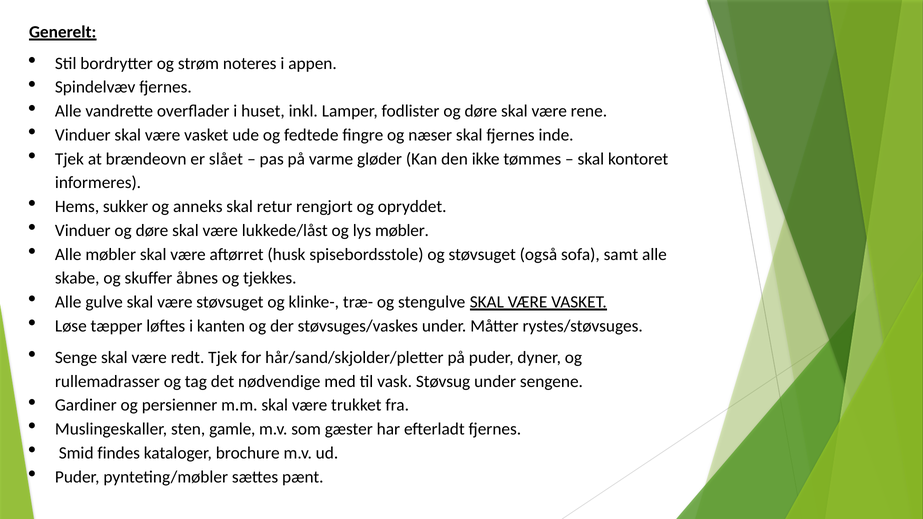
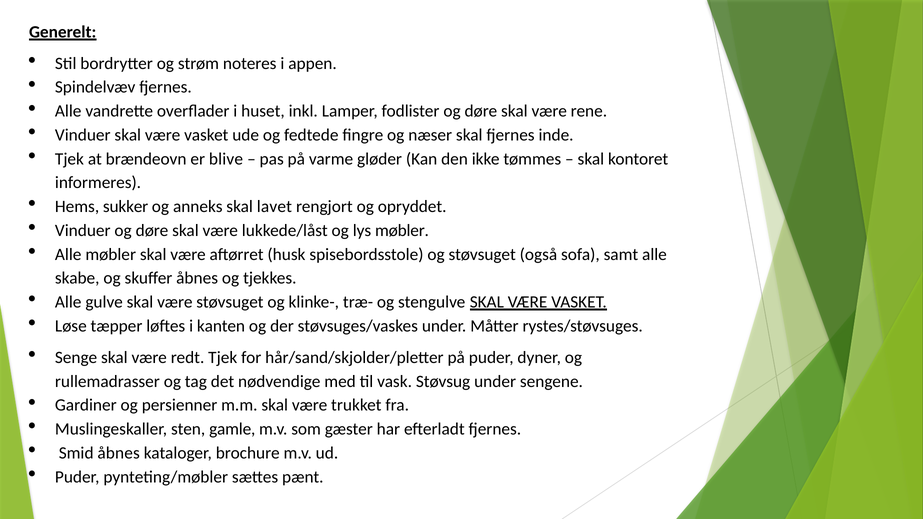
slået: slået -> blive
retur: retur -> lavet
Smid findes: findes -> åbnes
